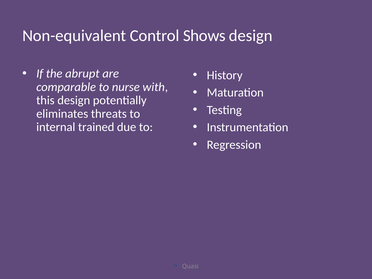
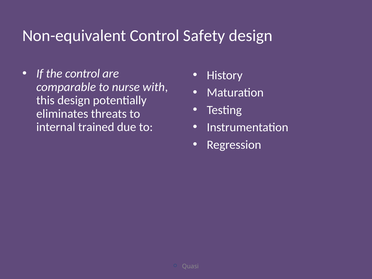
Shows: Shows -> Safety
the abrupt: abrupt -> control
